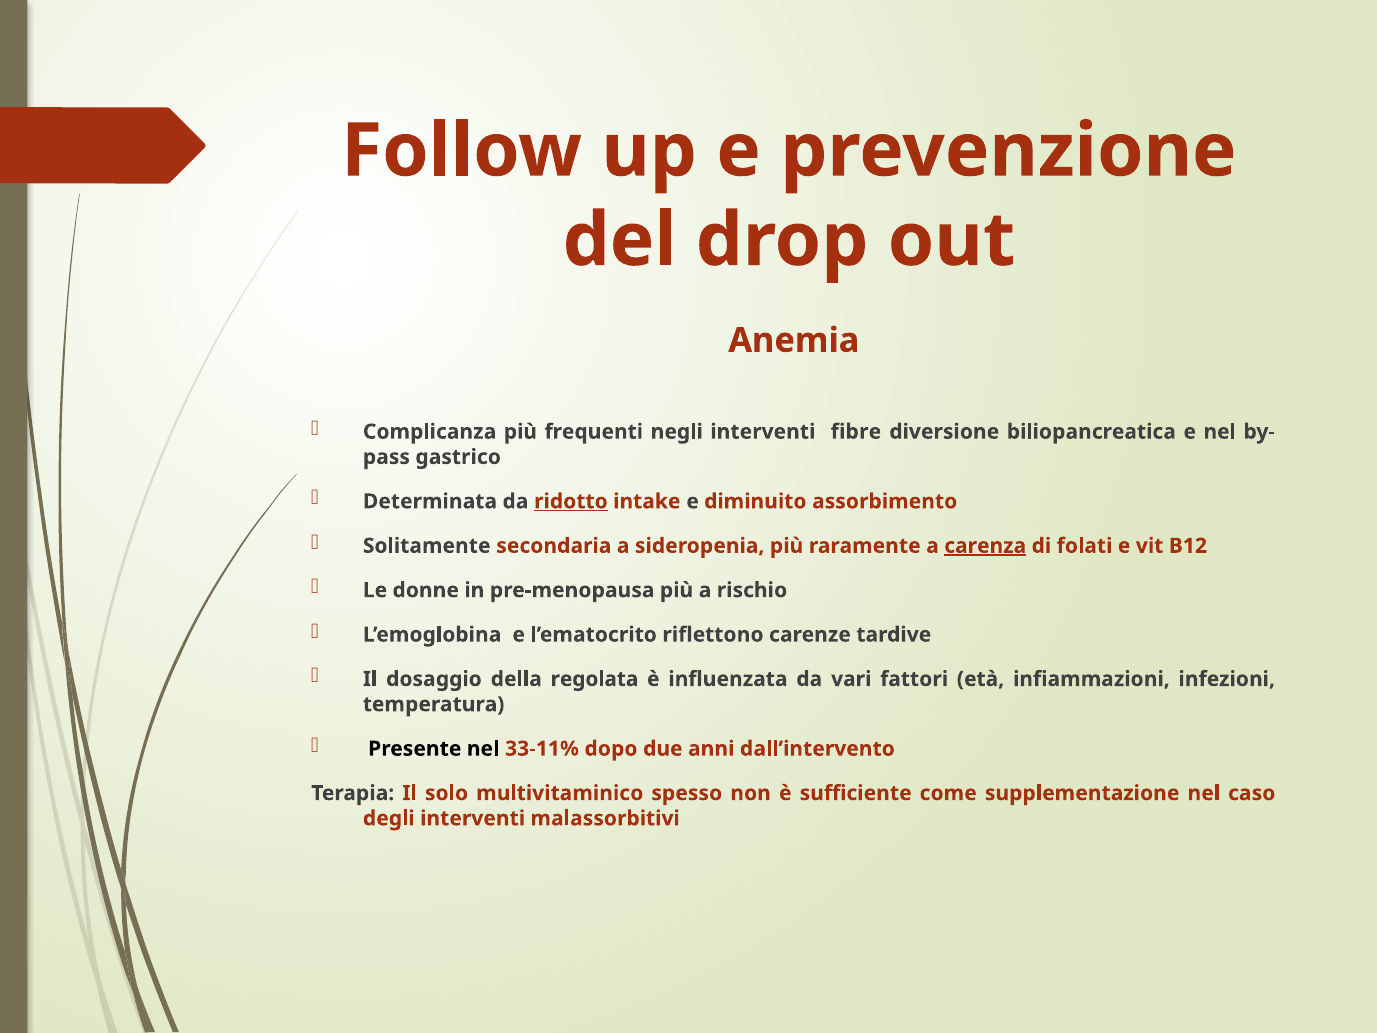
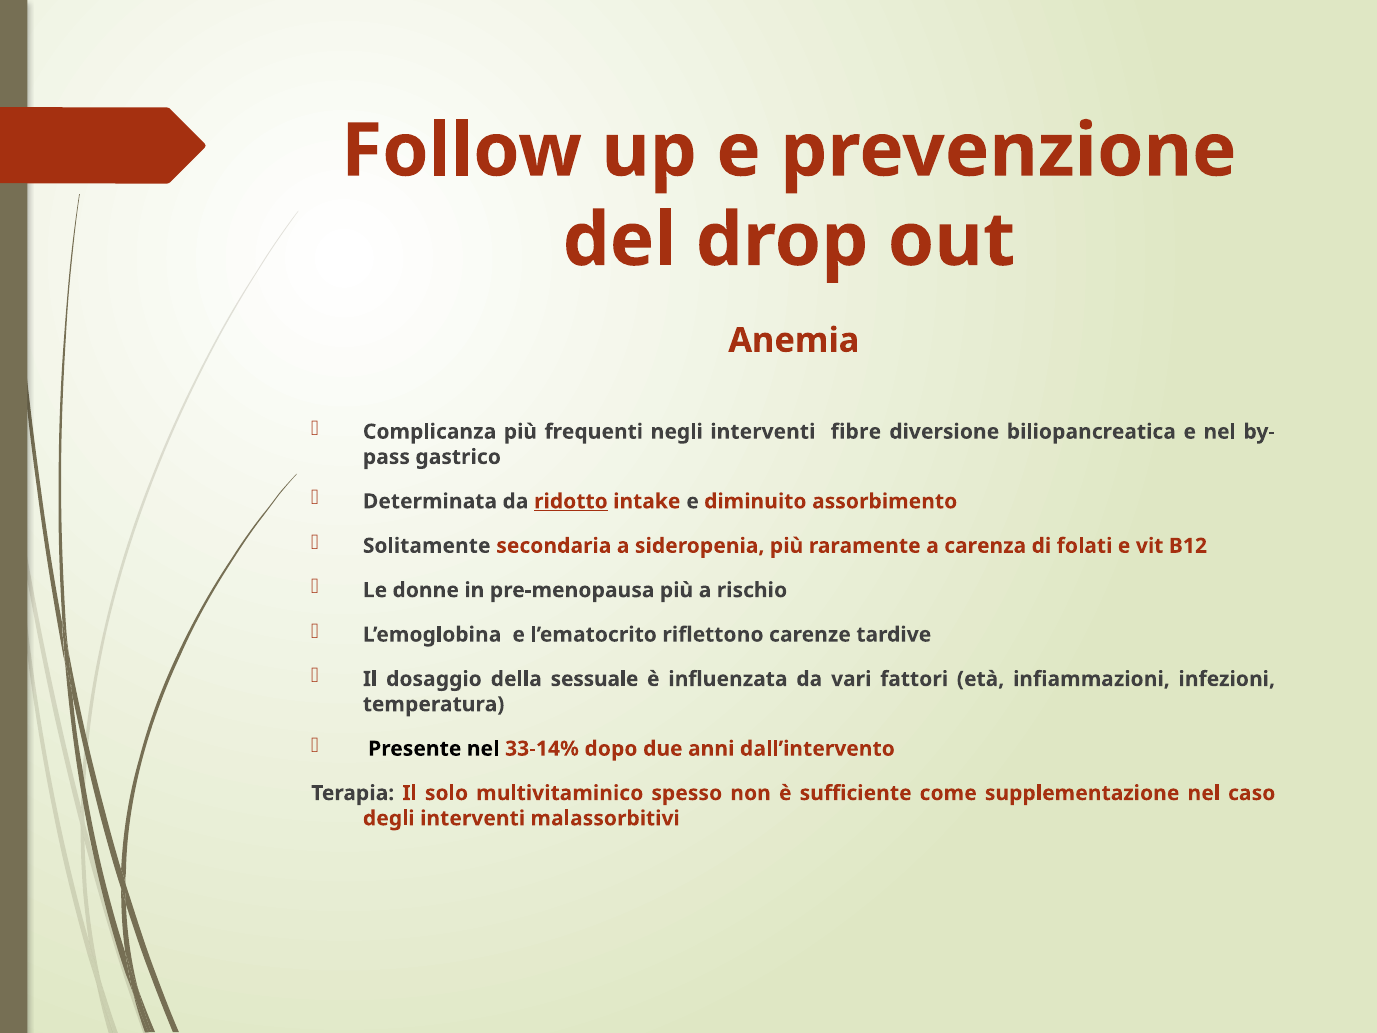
carenza underline: present -> none
regolata: regolata -> sessuale
33-11%: 33-11% -> 33-14%
